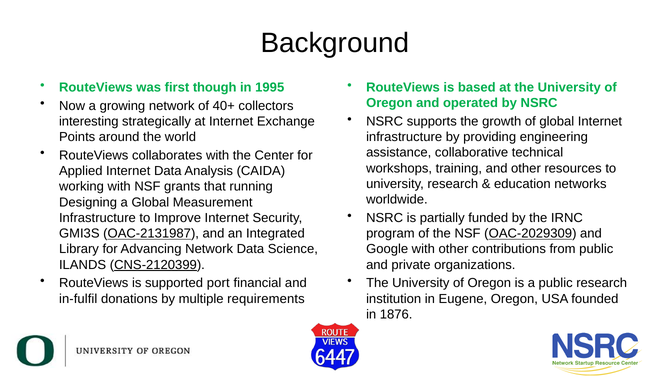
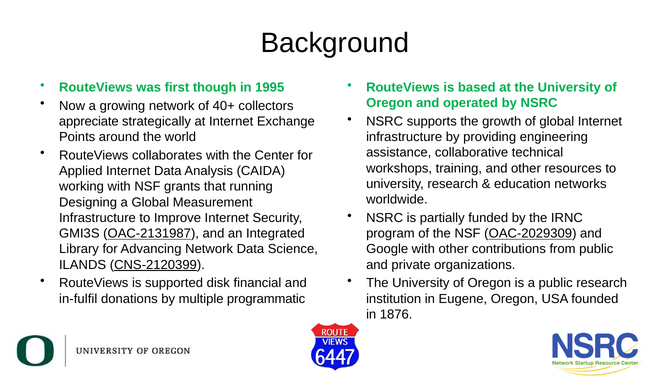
interesting: interesting -> appreciate
port: port -> disk
requirements: requirements -> programmatic
